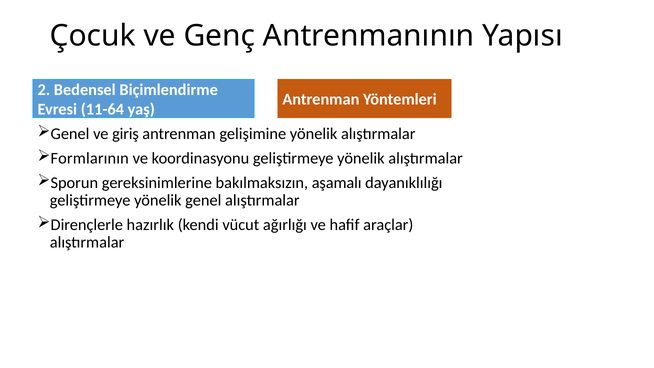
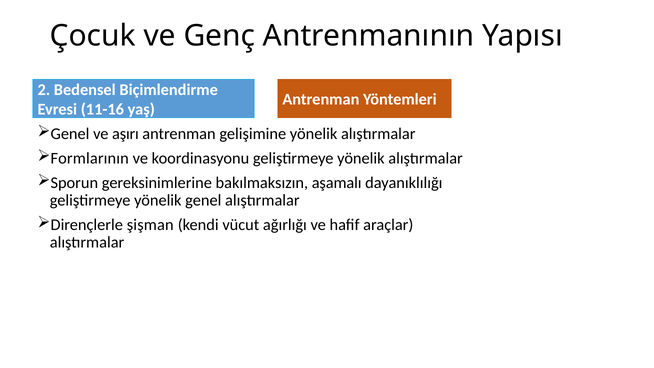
11-64: 11-64 -> 11-16
giriş: giriş -> aşırı
hazırlık: hazırlık -> şişman
